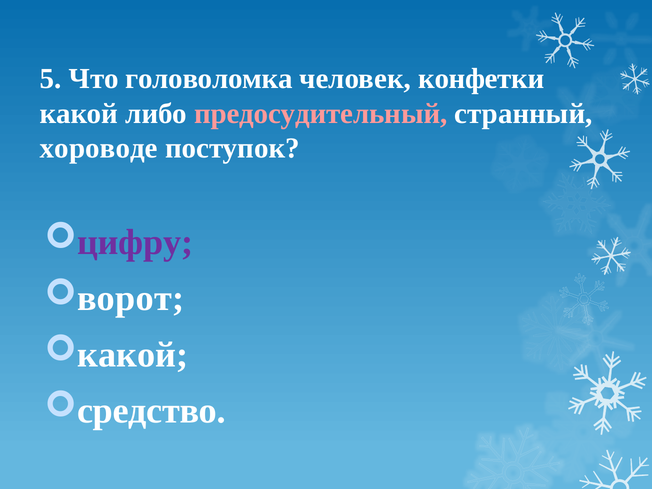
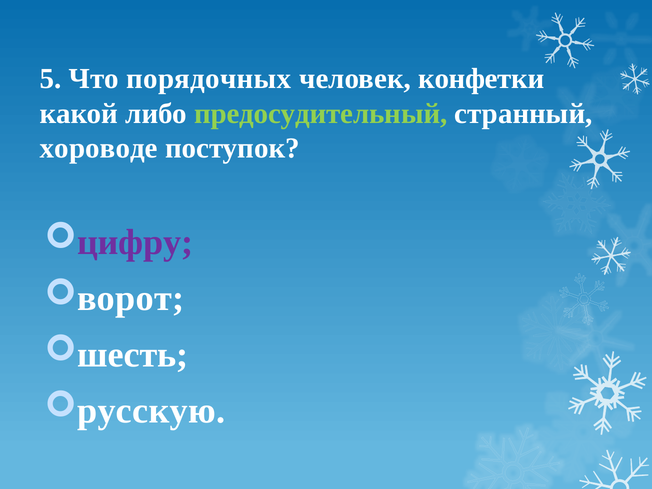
головоломка: головоломка -> порядочных
предосудительный colour: pink -> light green
какой at (133, 355): какой -> шесть
средство: средство -> русскую
